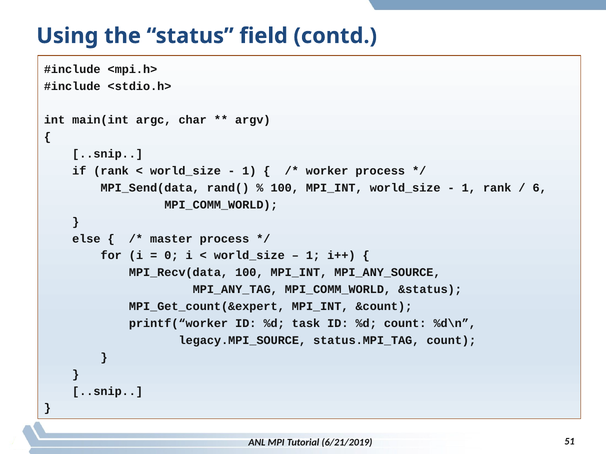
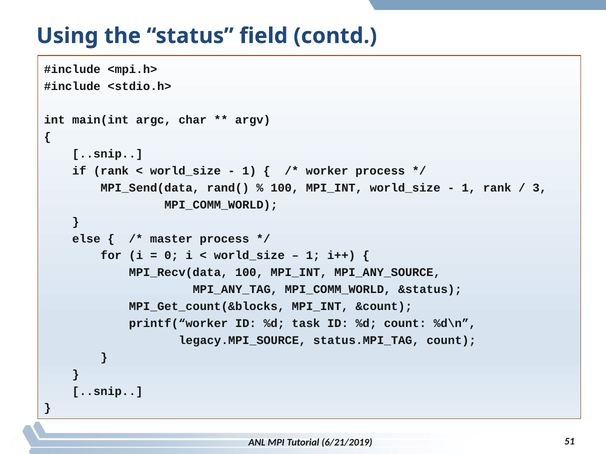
6: 6 -> 3
MPI_Get_count(&expert: MPI_Get_count(&expert -> MPI_Get_count(&blocks
